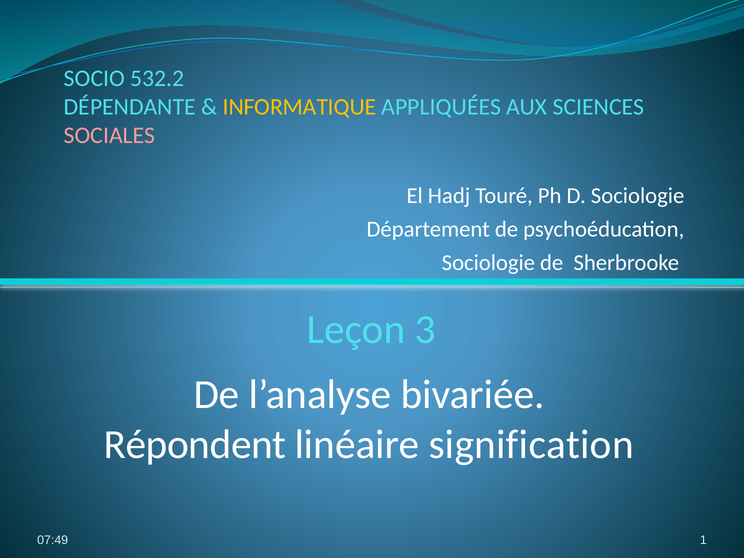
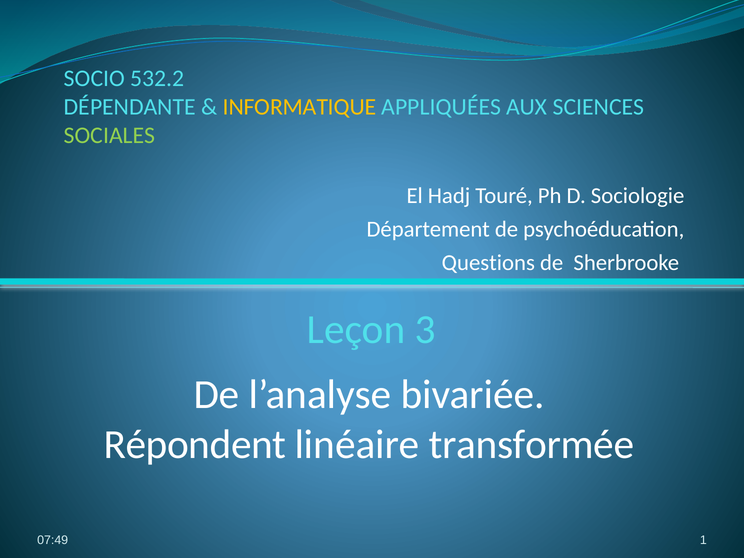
SOCIALES colour: pink -> light green
Sociologie at (488, 263): Sociologie -> Questions
signification: signification -> transformée
